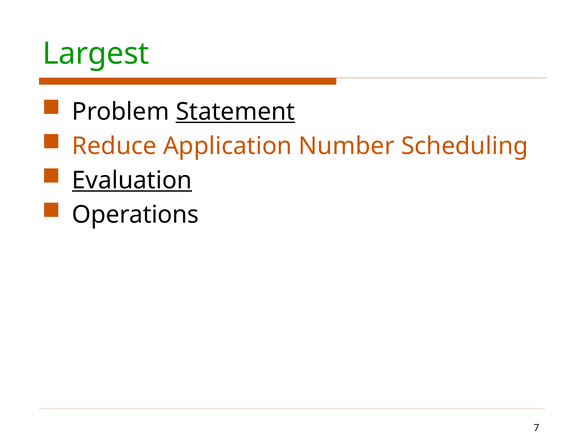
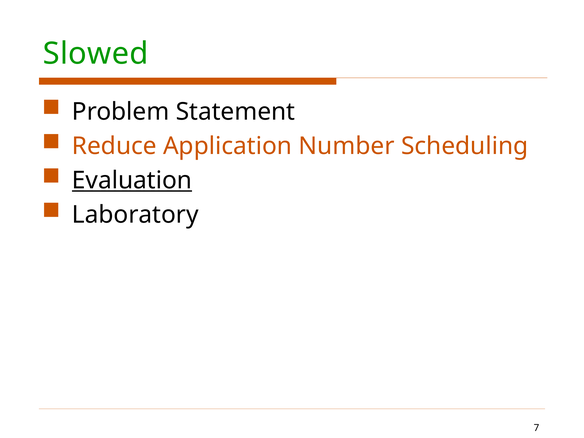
Largest: Largest -> Slowed
Statement underline: present -> none
Operations: Operations -> Laboratory
